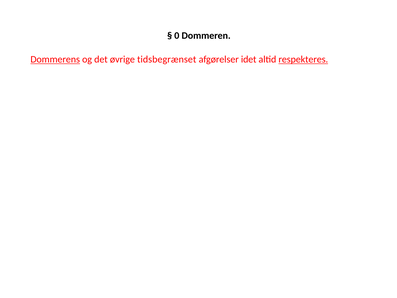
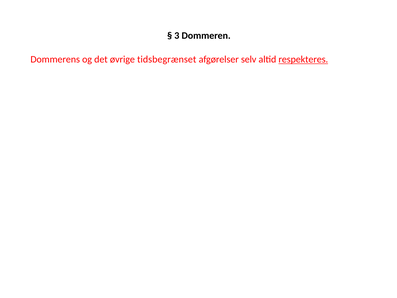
0: 0 -> 3
Dommerens underline: present -> none
idet: idet -> selv
